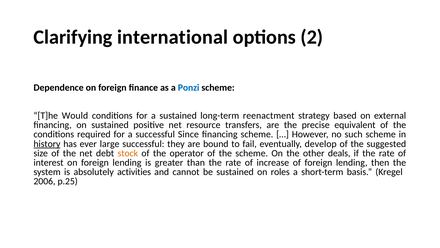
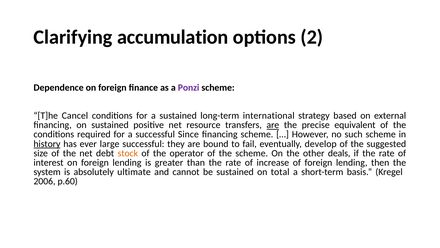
international: international -> accumulation
Ponzi colour: blue -> purple
Would: Would -> Cancel
reenactment: reenactment -> international
are at (273, 125) underline: none -> present
activities: activities -> ultimate
roles: roles -> total
p.25: p.25 -> p.60
